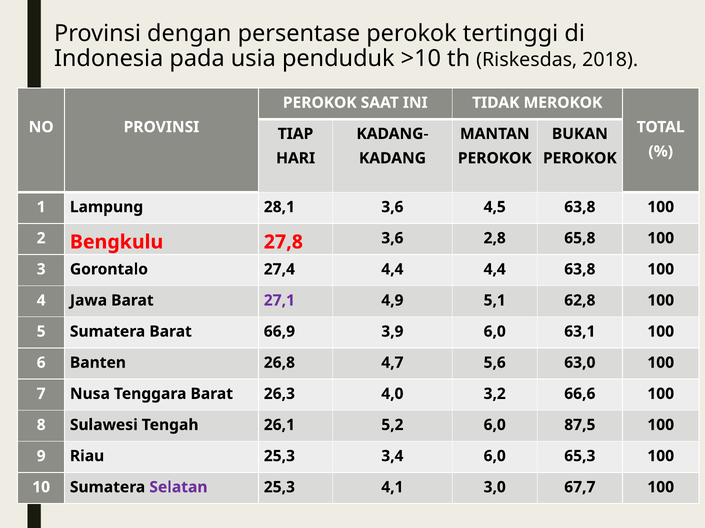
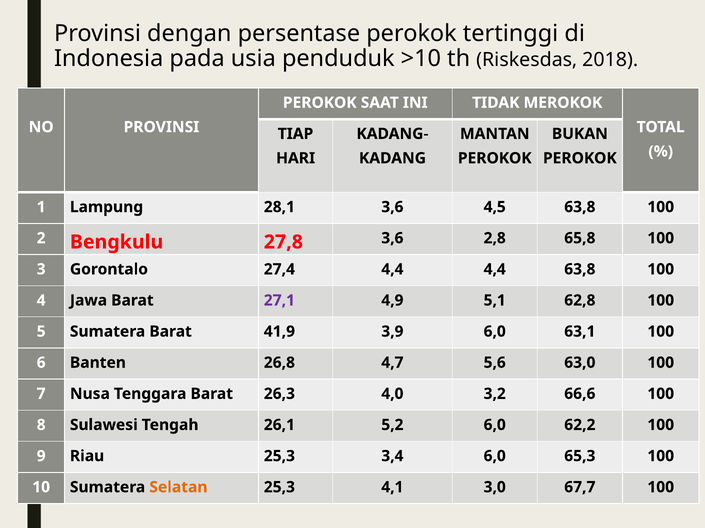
66,9: 66,9 -> 41,9
87,5: 87,5 -> 62,2
Selatan colour: purple -> orange
